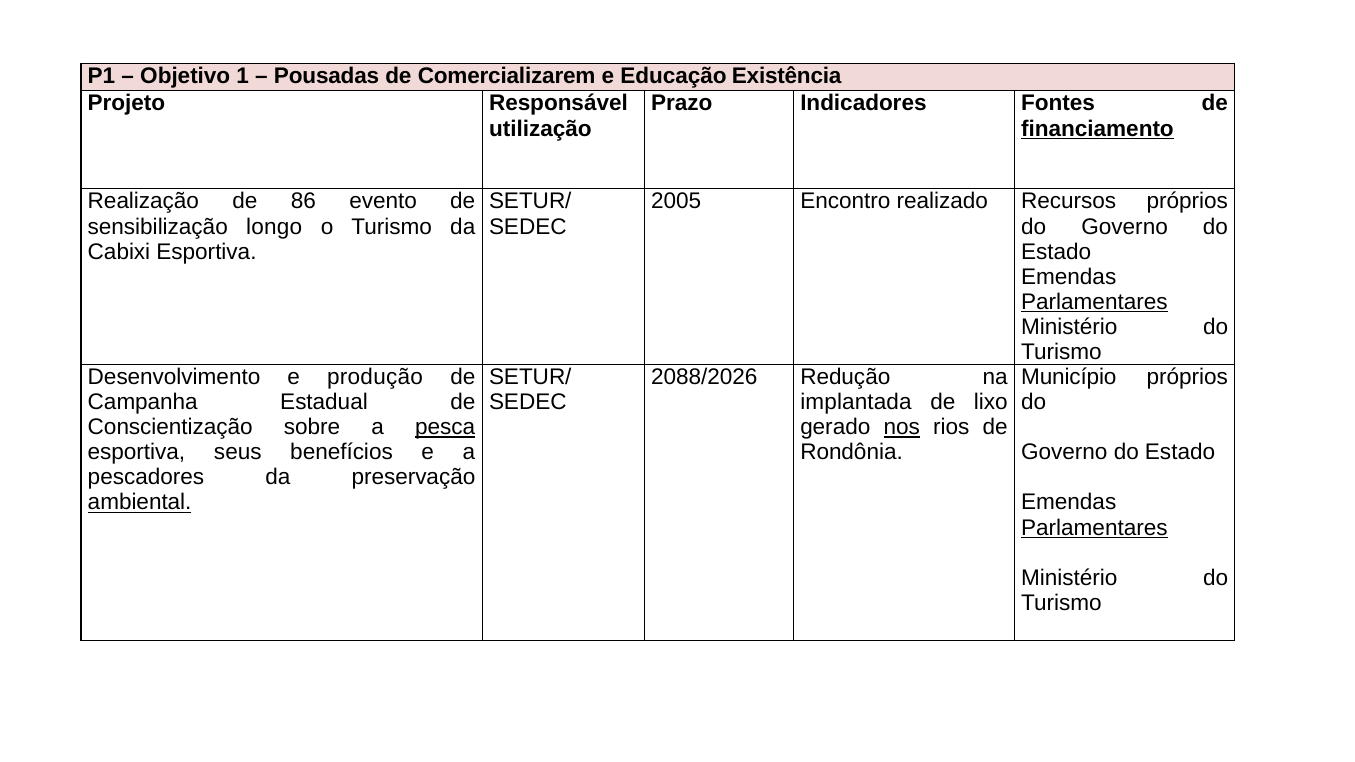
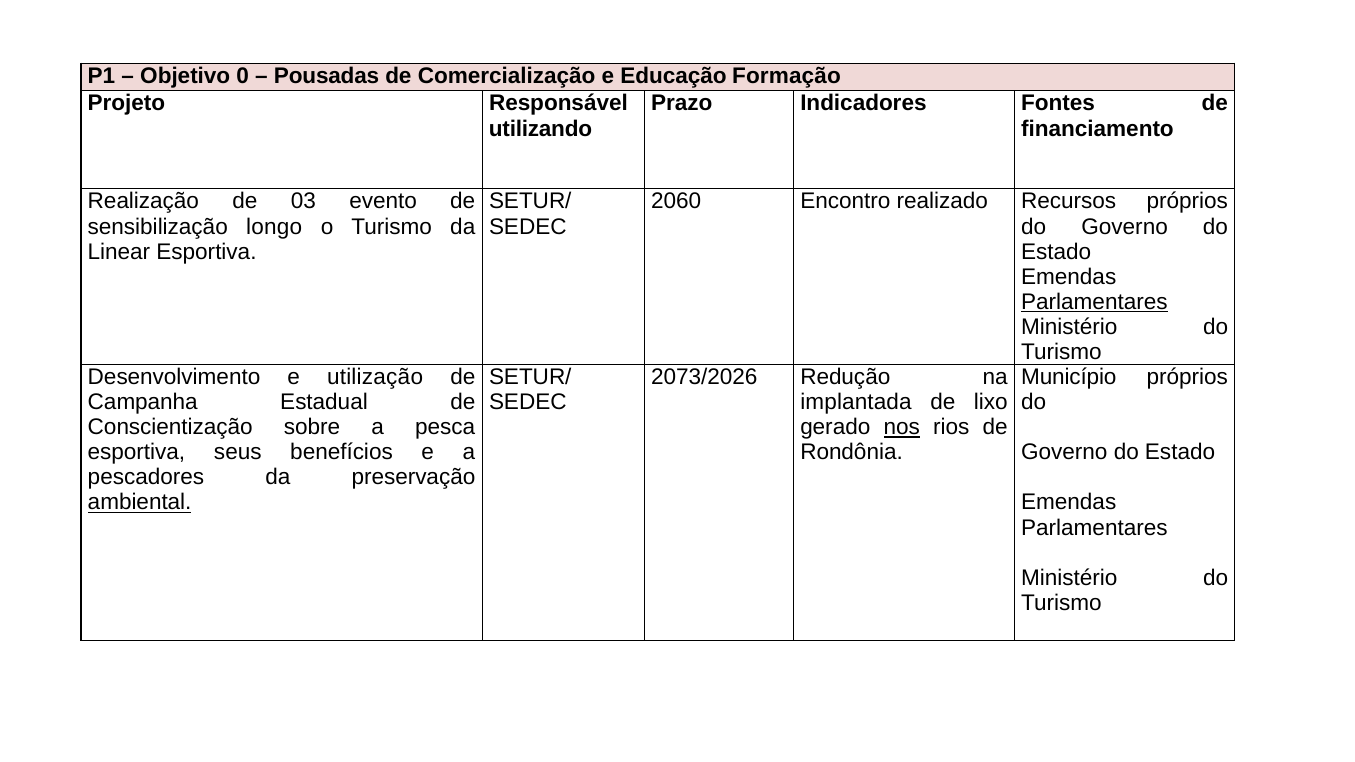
1: 1 -> 0
Comercializarem: Comercializarem -> Comercialização
Existência: Existência -> Formação
utilização: utilização -> utilizando
financiamento underline: present -> none
86: 86 -> 03
2005: 2005 -> 2060
Cabixi: Cabixi -> Linear
produção: produção -> utilização
2088/2026: 2088/2026 -> 2073/2026
pesca underline: present -> none
Parlamentares at (1094, 528) underline: present -> none
